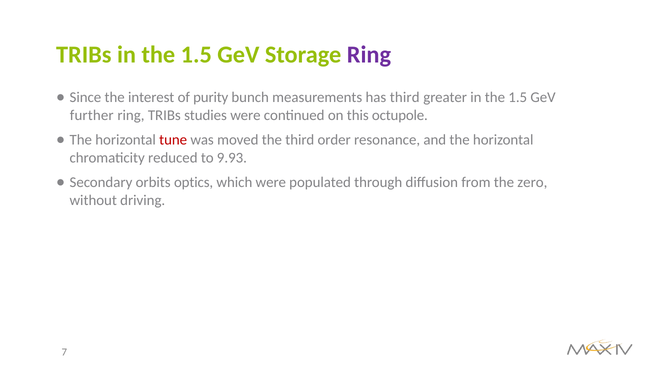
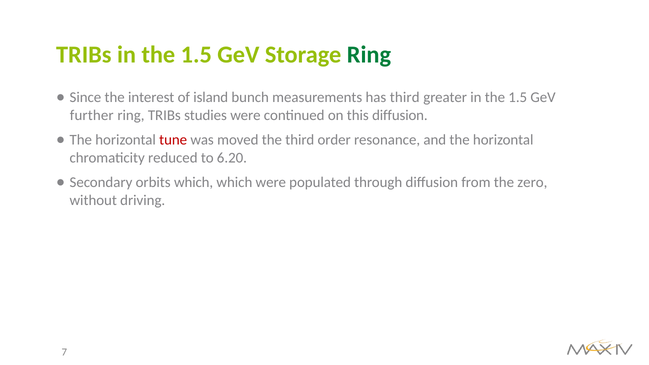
Ring at (369, 55) colour: purple -> green
purity: purity -> island
this octupole: octupole -> diffusion
9.93: 9.93 -> 6.20
orbits optics: optics -> which
